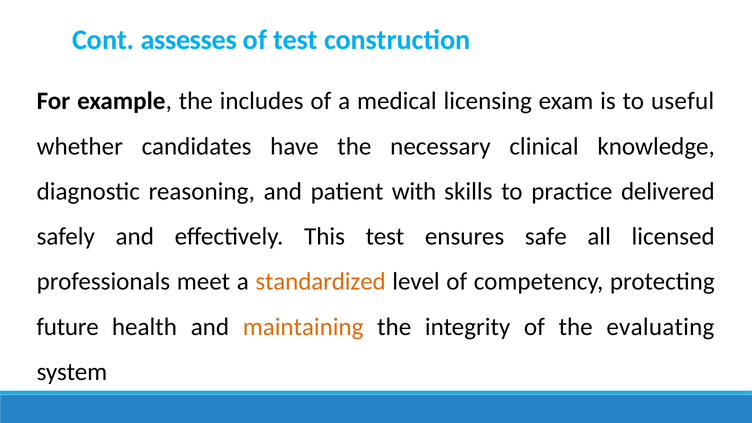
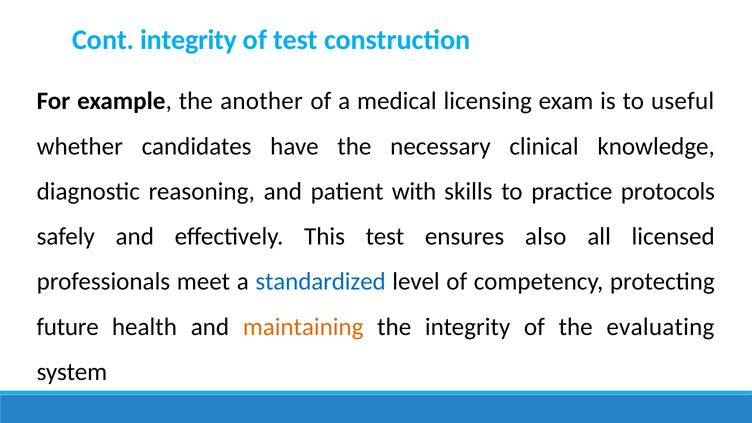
Cont assesses: assesses -> integrity
includes: includes -> another
delivered: delivered -> protocols
safe: safe -> also
standardized colour: orange -> blue
